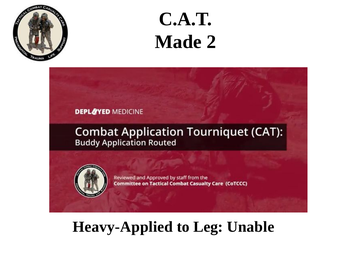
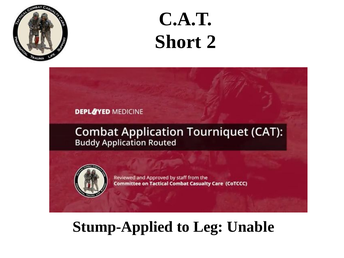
Made: Made -> Short
Heavy-Applied: Heavy-Applied -> Stump-Applied
